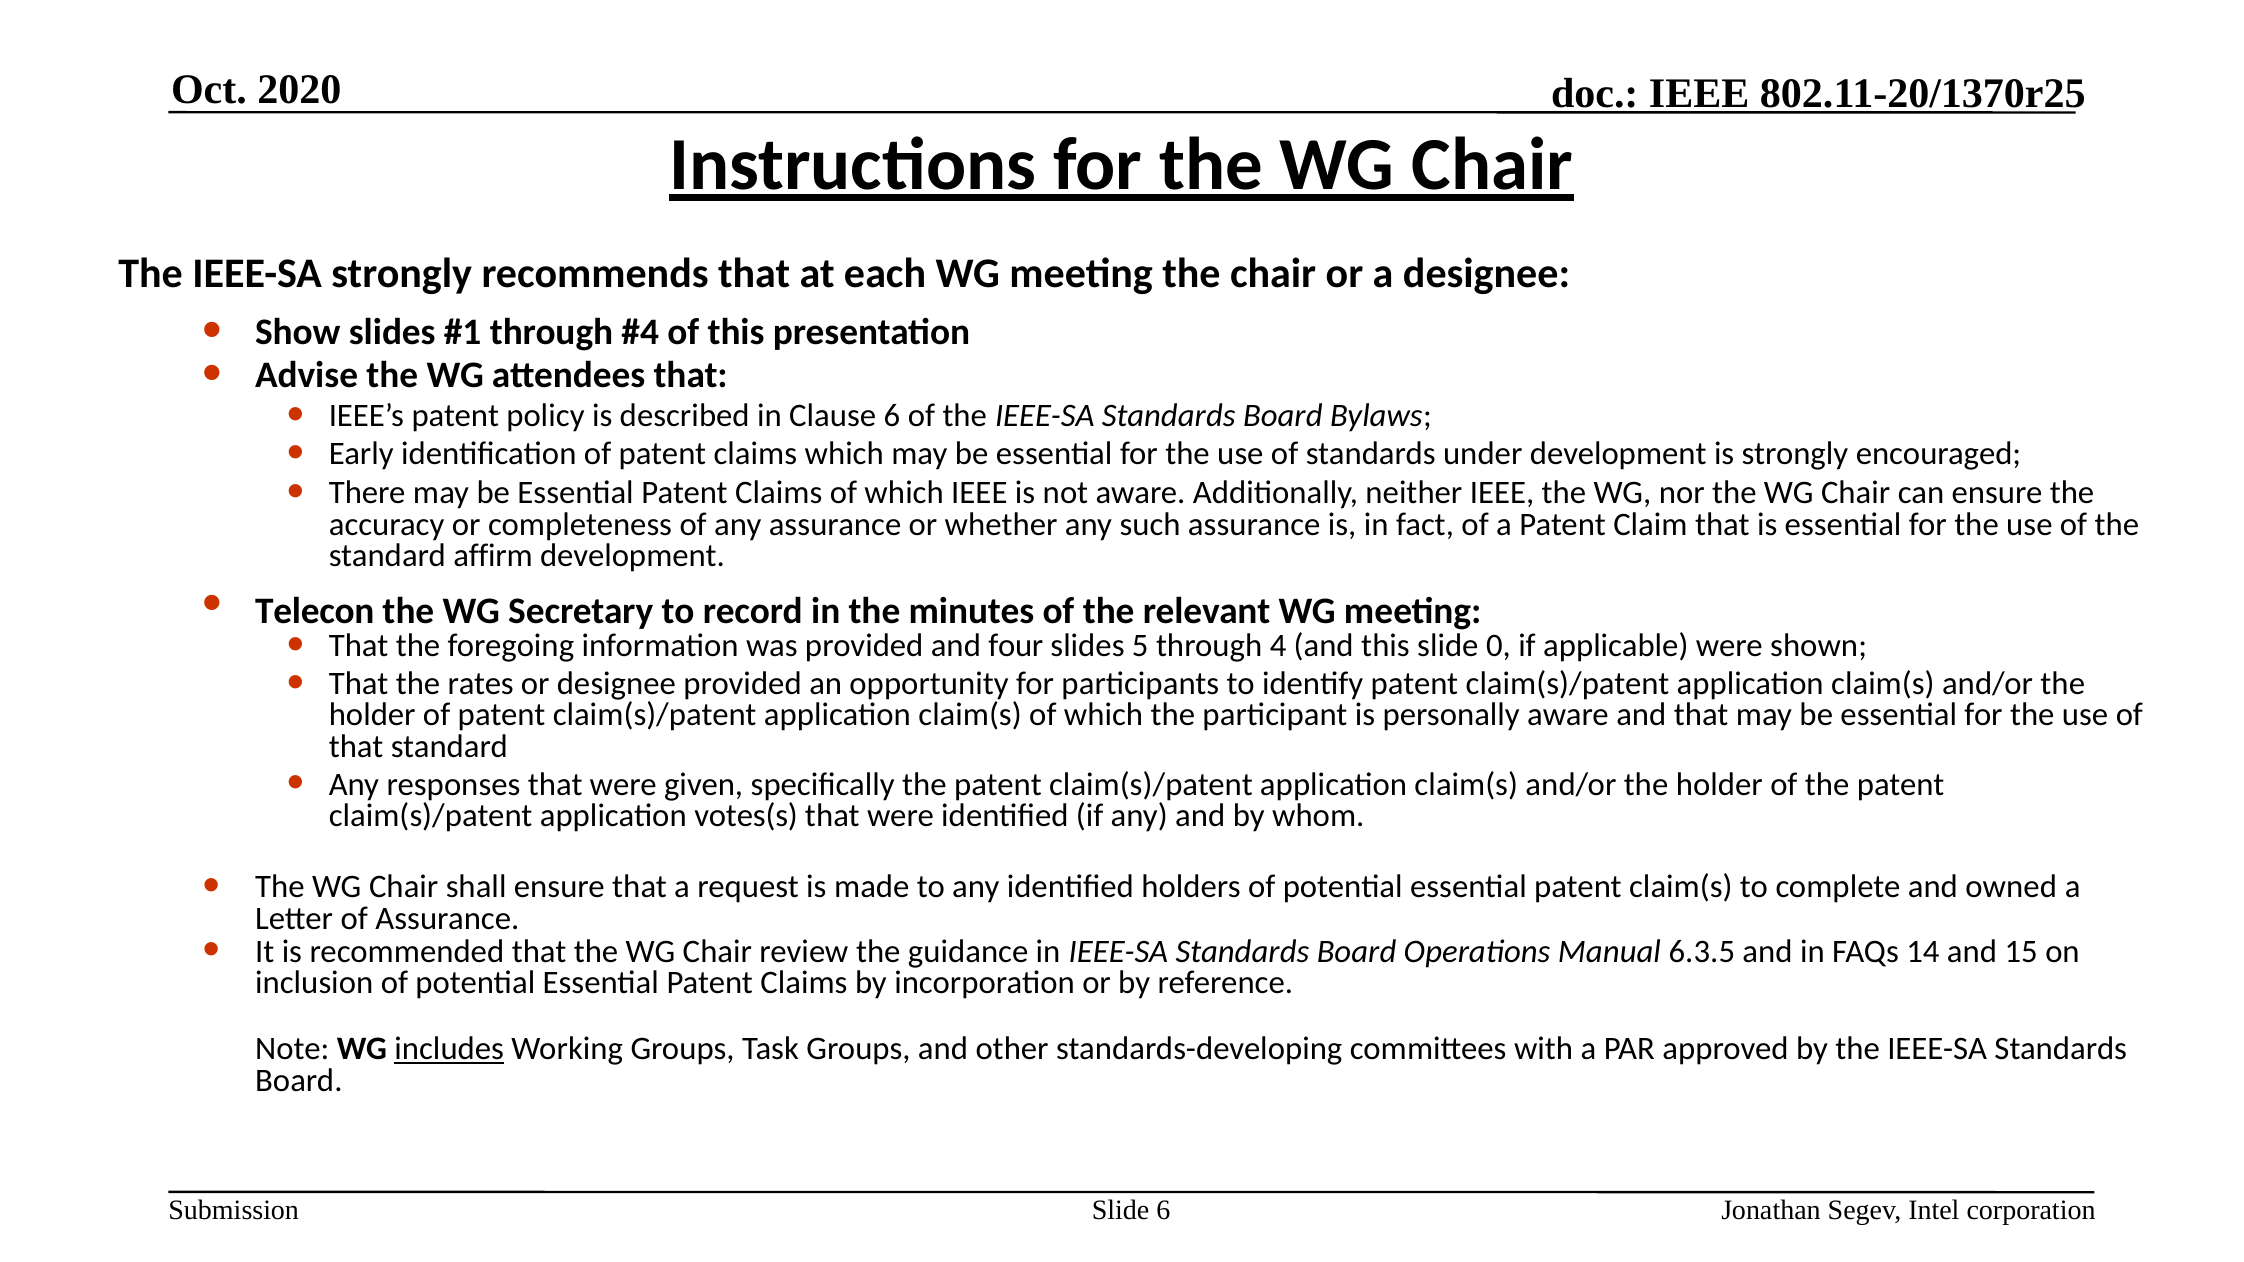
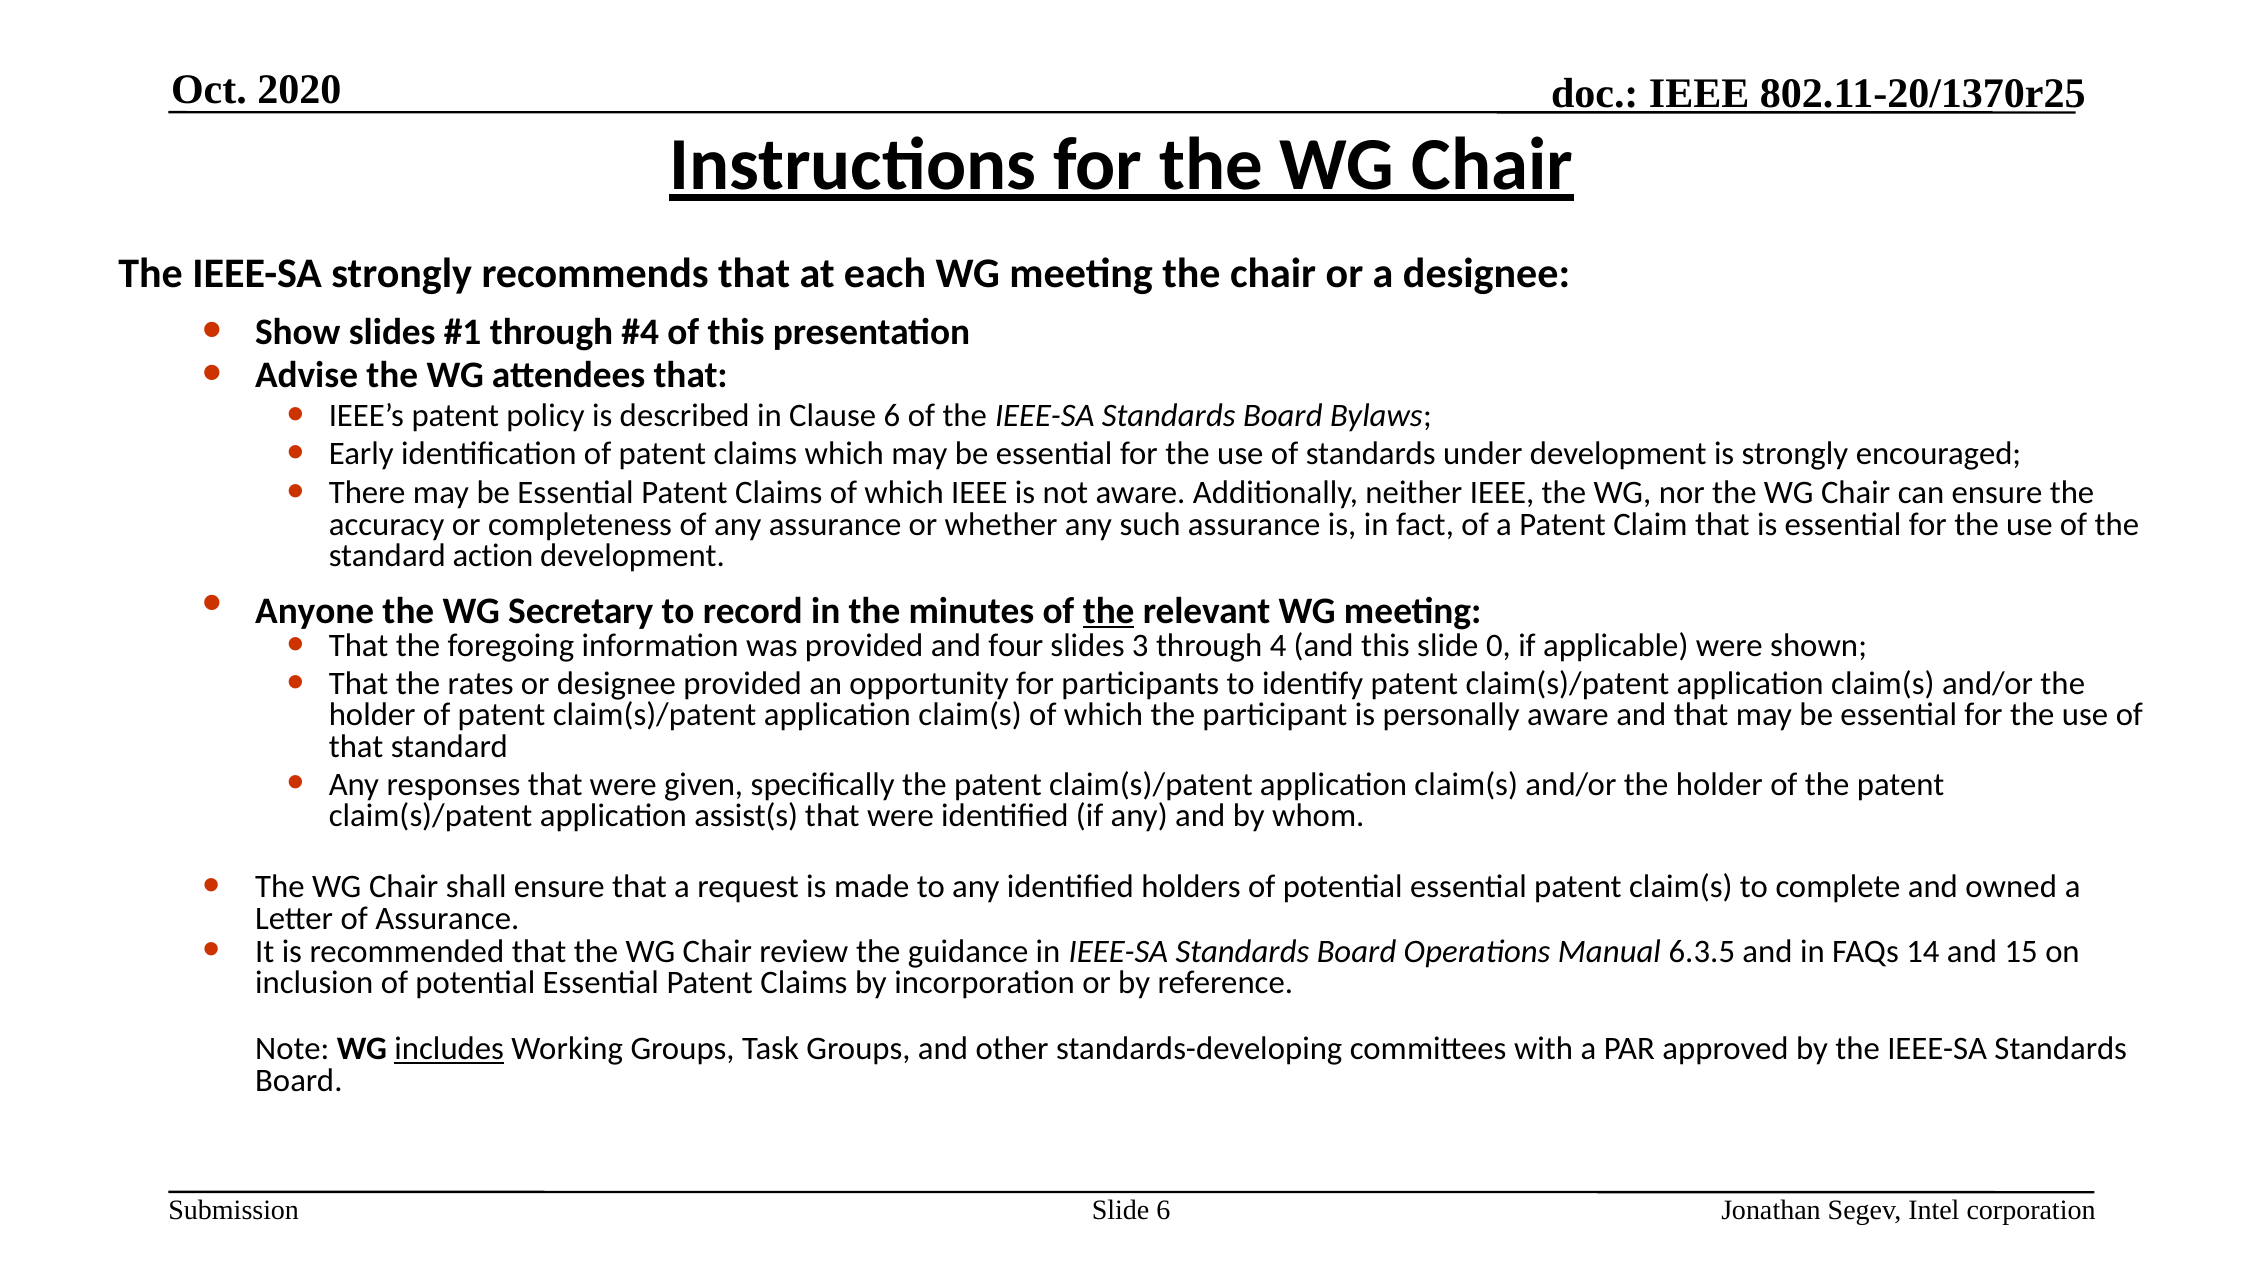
affirm: affirm -> action
Telecon: Telecon -> Anyone
the at (1109, 611) underline: none -> present
5: 5 -> 3
votes(s: votes(s -> assist(s
